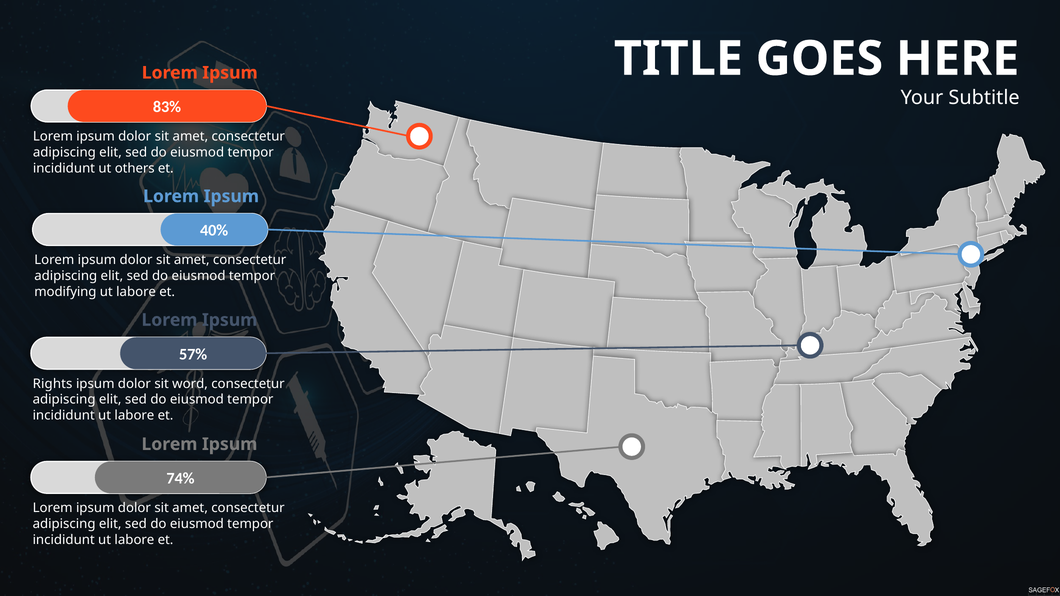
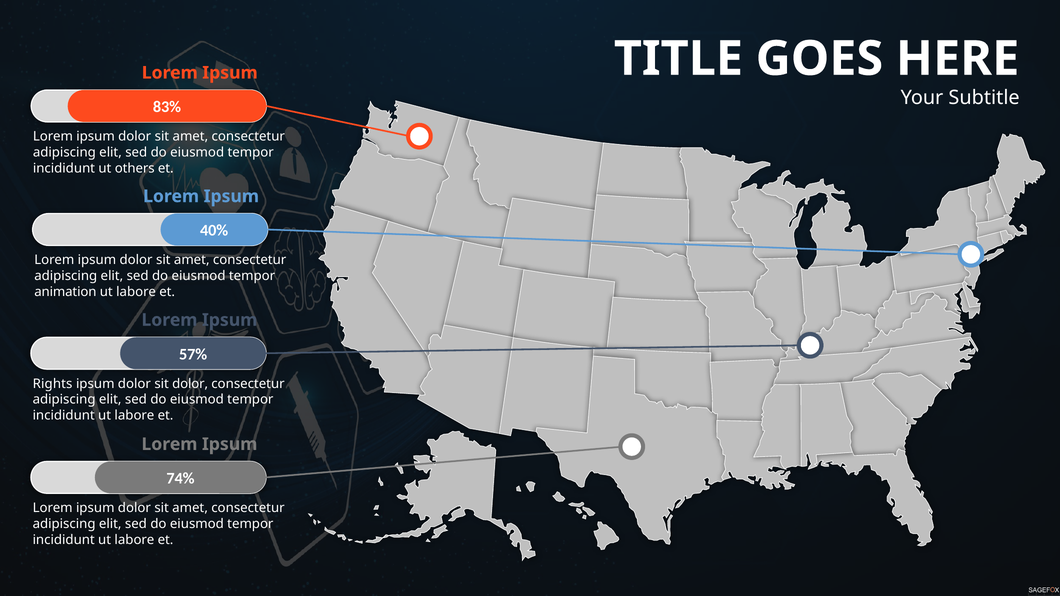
modifying: modifying -> animation
sit word: word -> dolor
